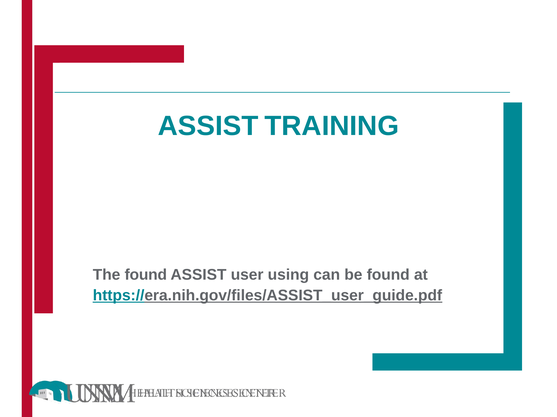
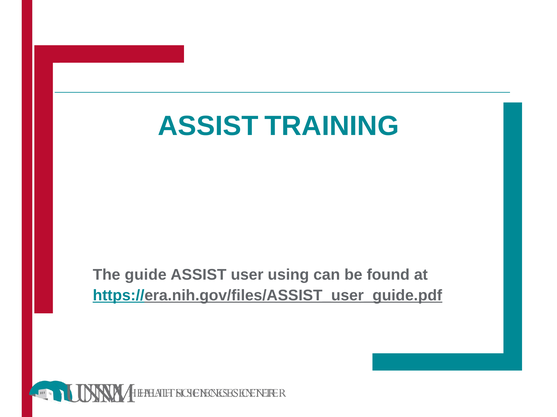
The found: found -> guide
